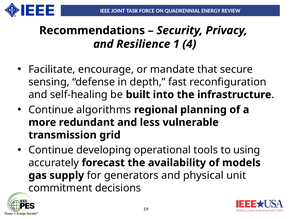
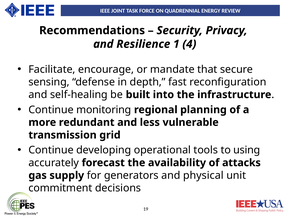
algorithms: algorithms -> monitoring
models: models -> attacks
